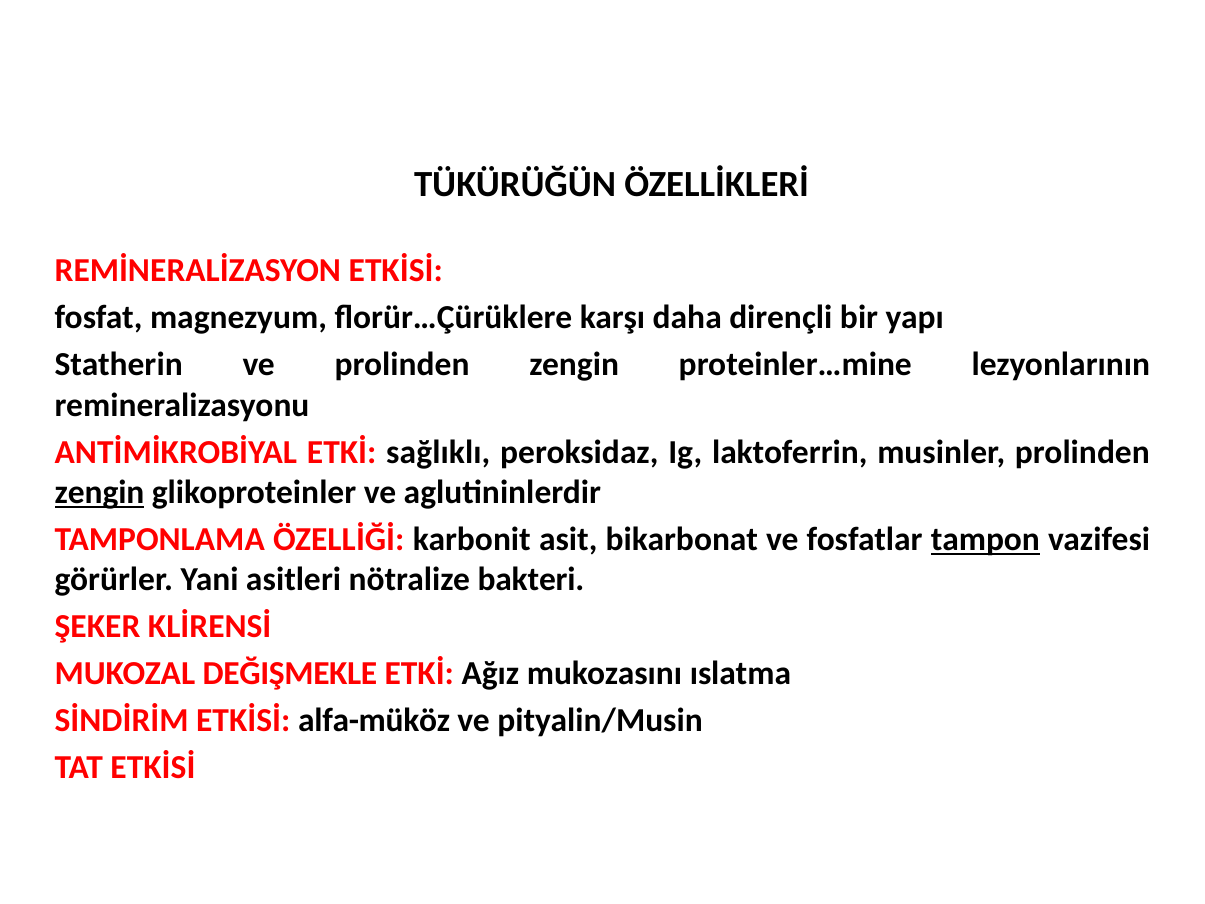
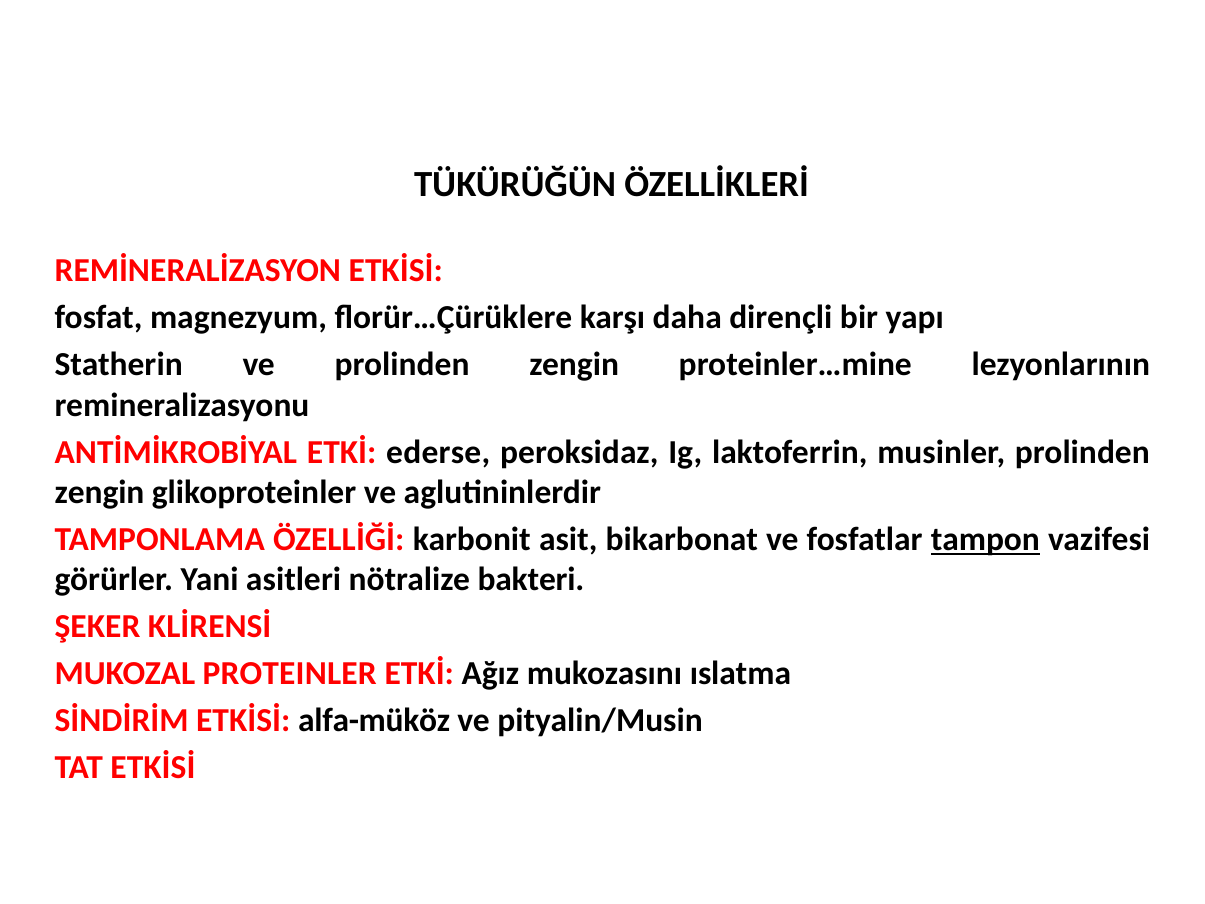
sağlıklı: sağlıklı -> ederse
zengin at (100, 492) underline: present -> none
DEĞIŞMEKLE: DEĞIŞMEKLE -> PROTEINLER
